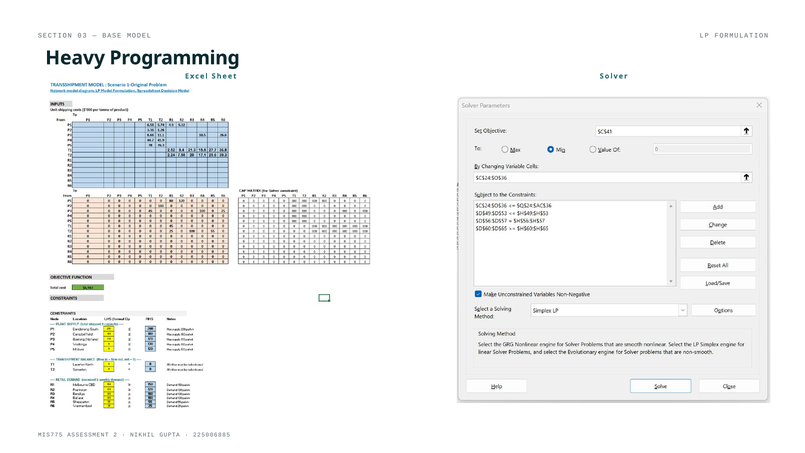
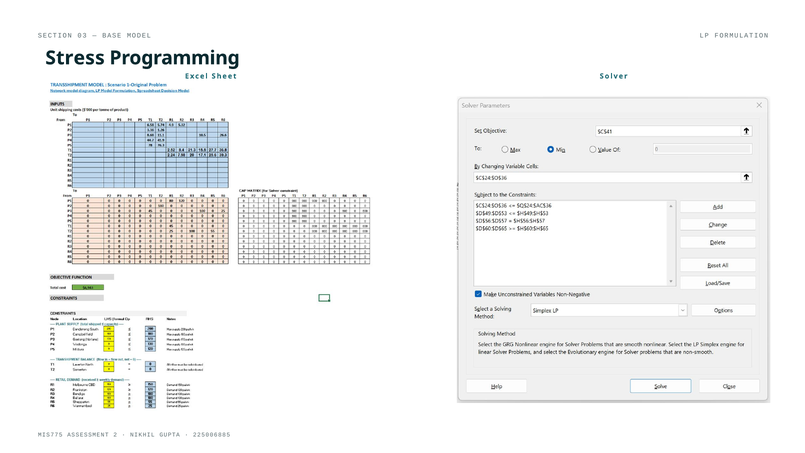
Heavy: Heavy -> Stress
